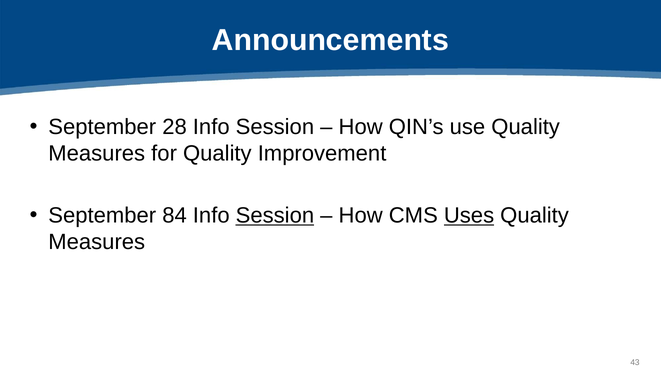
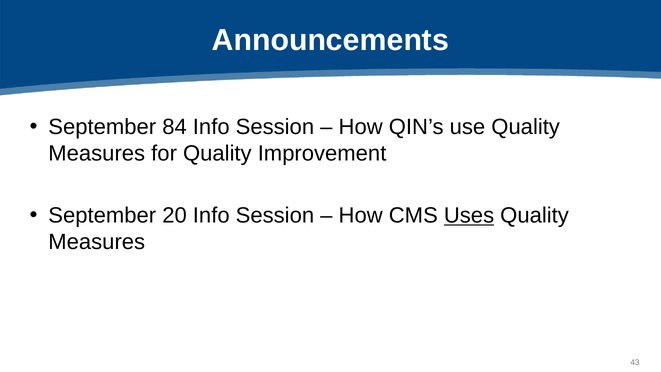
28: 28 -> 84
84: 84 -> 20
Session at (275, 215) underline: present -> none
